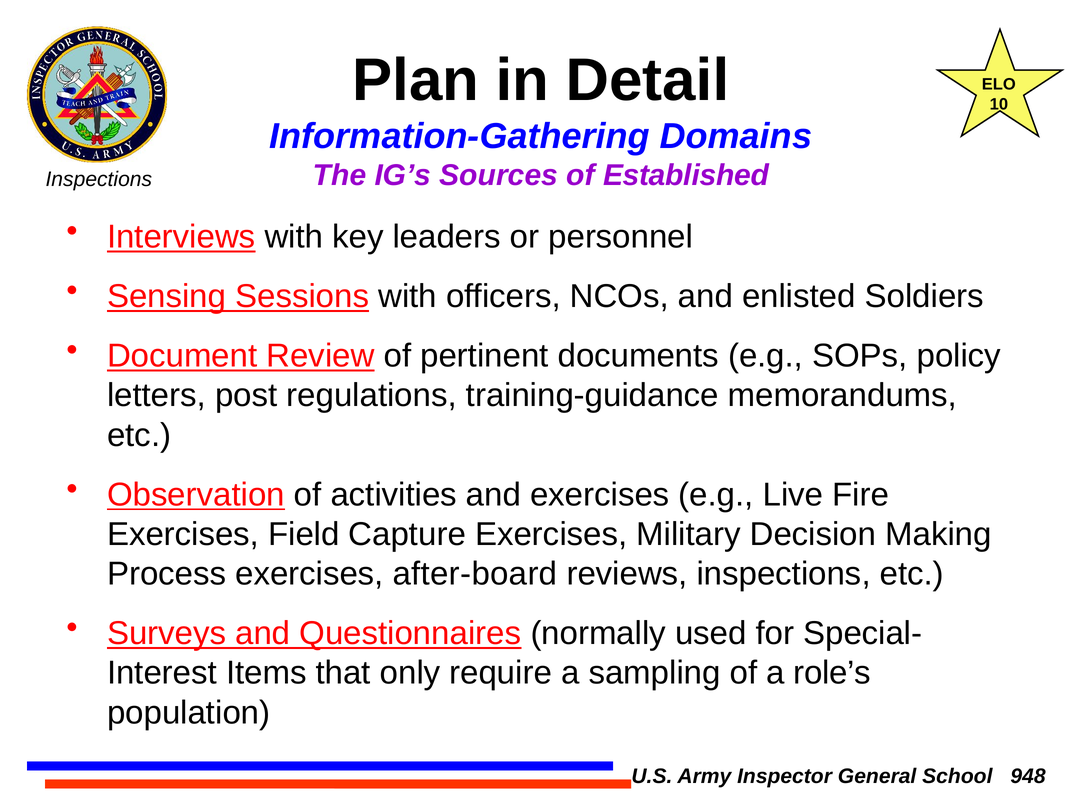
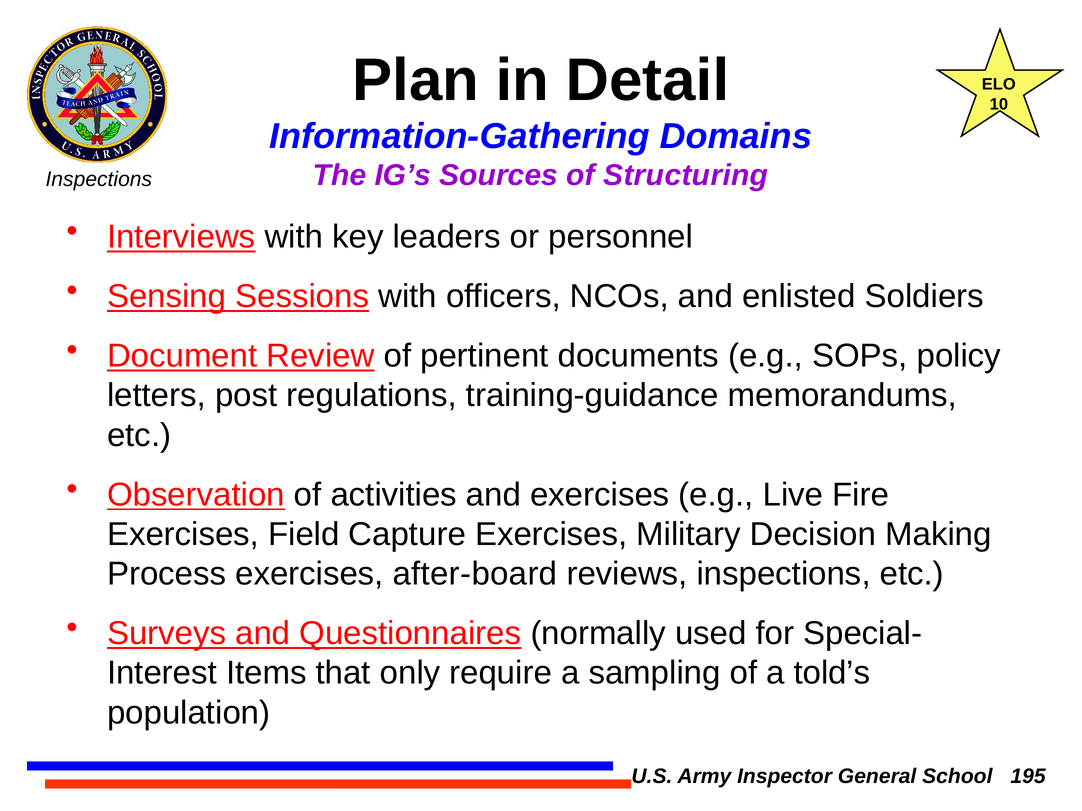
Established: Established -> Structuring
role’s: role’s -> told’s
948: 948 -> 195
